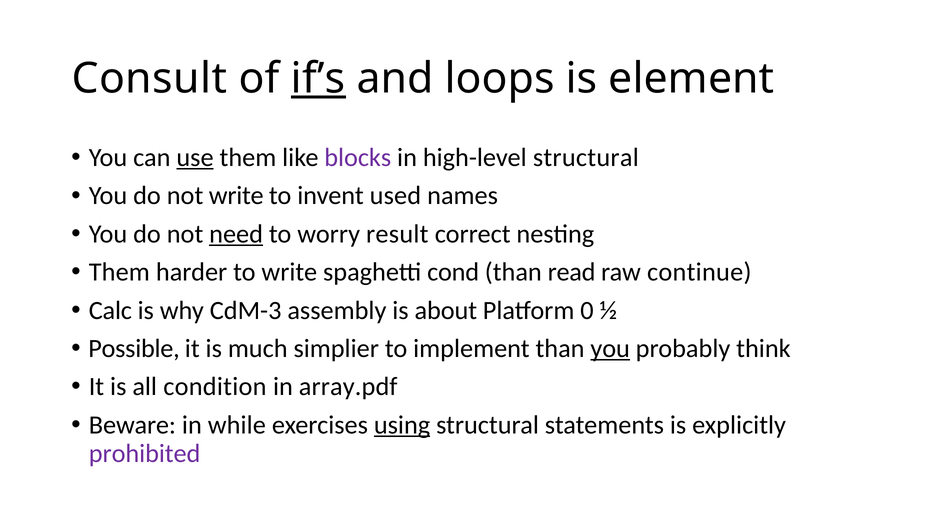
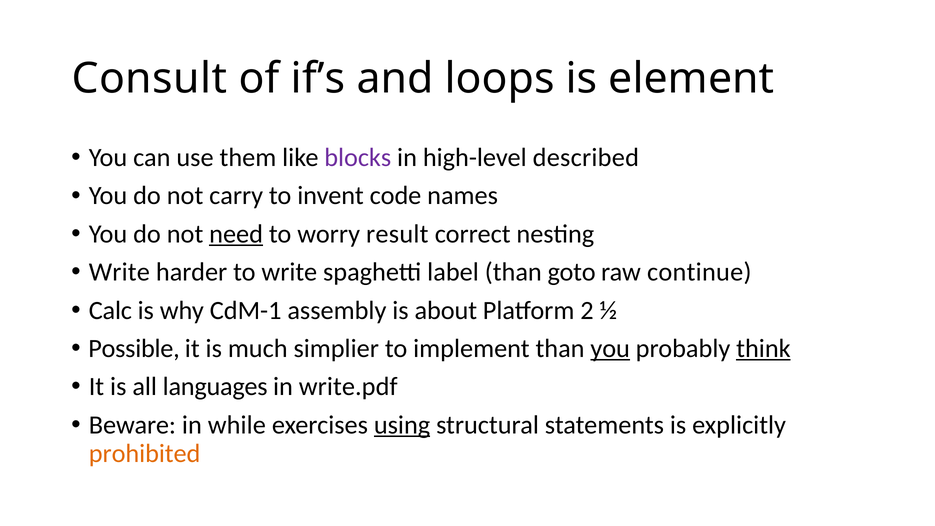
if’s underline: present -> none
use underline: present -> none
high-level structural: structural -> described
not write: write -> carry
used: used -> code
Them at (119, 272): Them -> Write
cond: cond -> label
read: read -> goto
CdM-3: CdM-3 -> CdM-1
0: 0 -> 2
think underline: none -> present
condition: condition -> languages
array.pdf: array.pdf -> write.pdf
prohibited colour: purple -> orange
